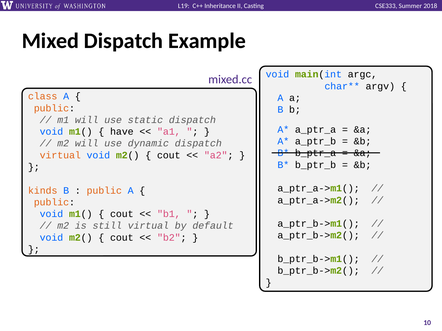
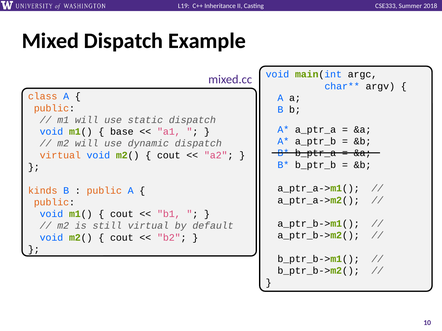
have: have -> base
